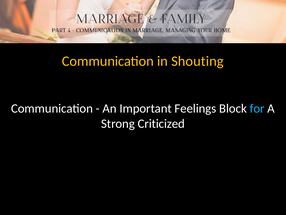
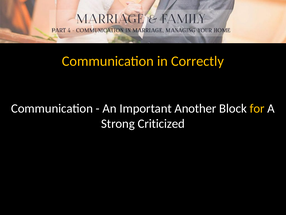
Shouting: Shouting -> Correctly
Feelings: Feelings -> Another
for colour: light blue -> yellow
